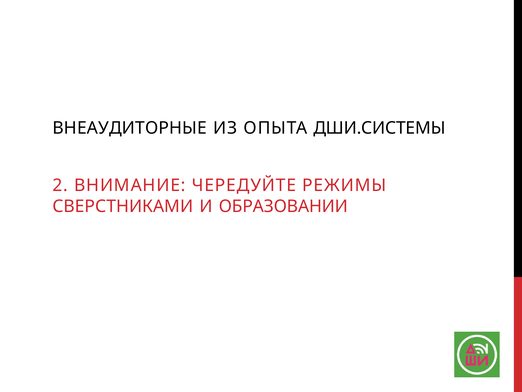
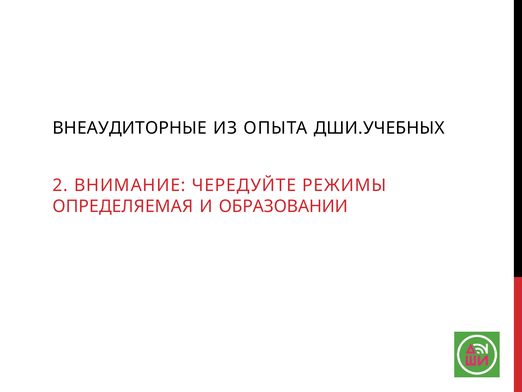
ДШИ.СИСТЕМЫ: ДШИ.СИСТЕМЫ -> ДШИ.УЧЕБНЫХ
СВЕРСТНИКАМИ: СВЕРСТНИКАМИ -> ОПРЕДЕЛЯЕМАЯ
